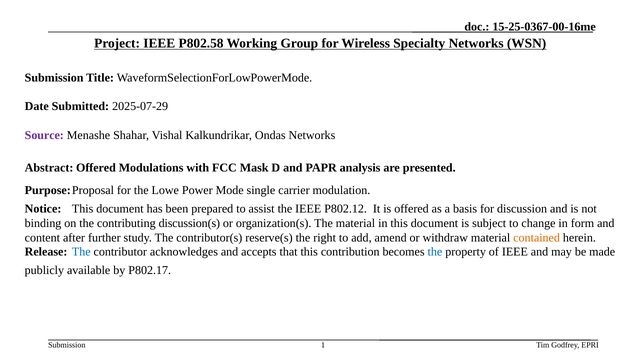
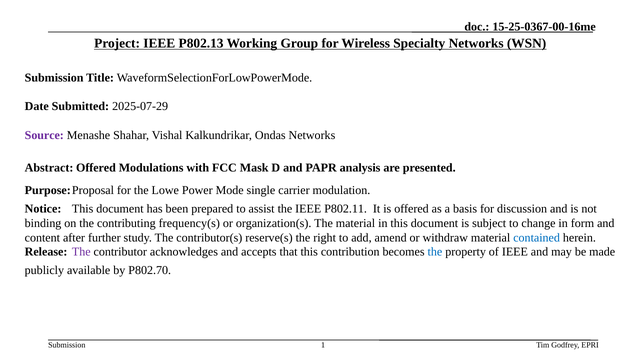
P802.58: P802.58 -> P802.13
P802.12: P802.12 -> P802.11
discussion(s: discussion(s -> frequency(s
contained colour: orange -> blue
The at (81, 252) colour: blue -> purple
P802.17: P802.17 -> P802.70
